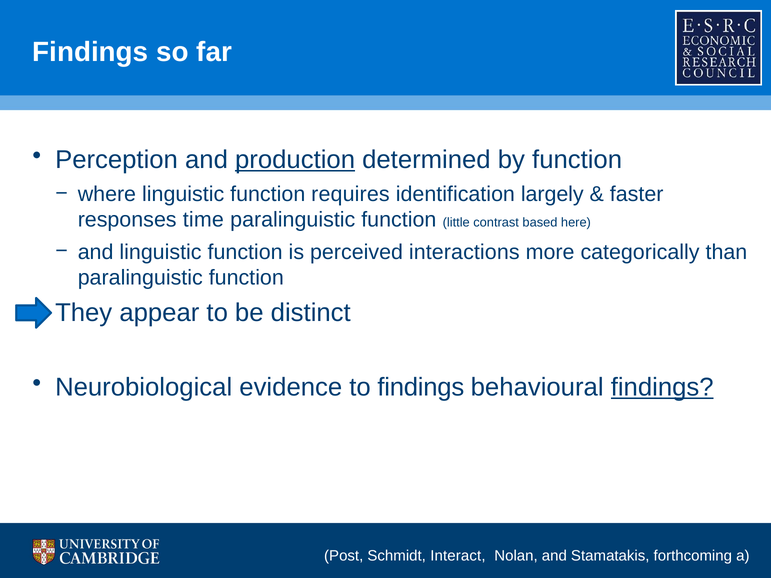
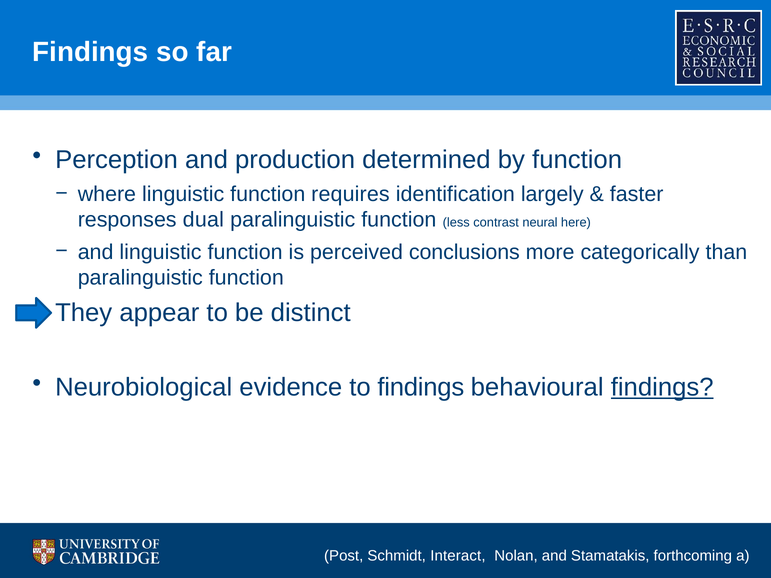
production underline: present -> none
time: time -> dual
little: little -> less
based: based -> neural
interactions: interactions -> conclusions
